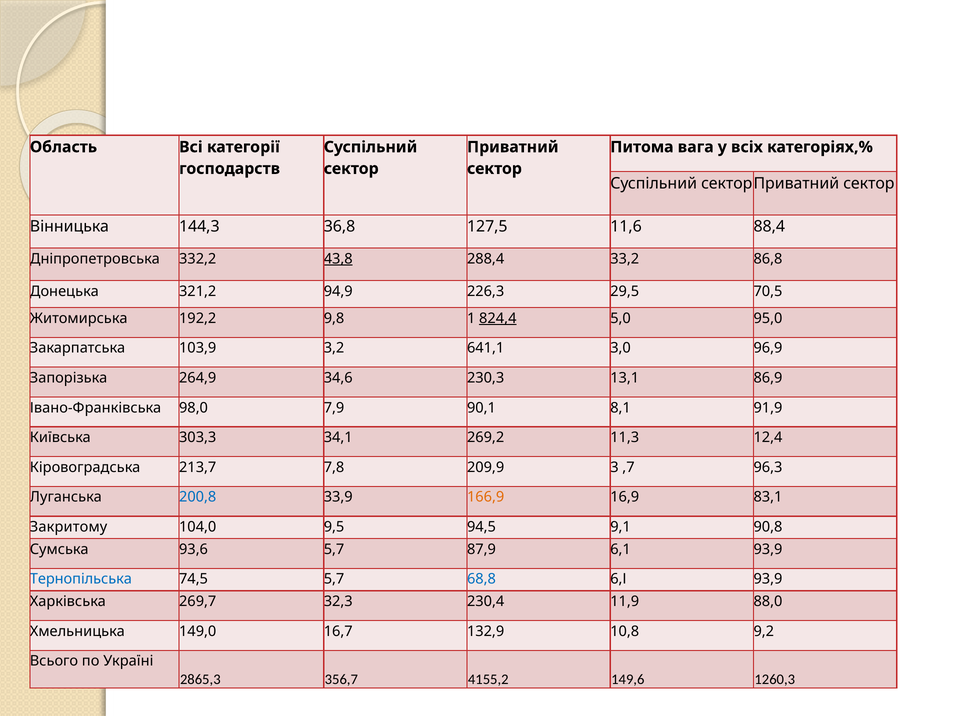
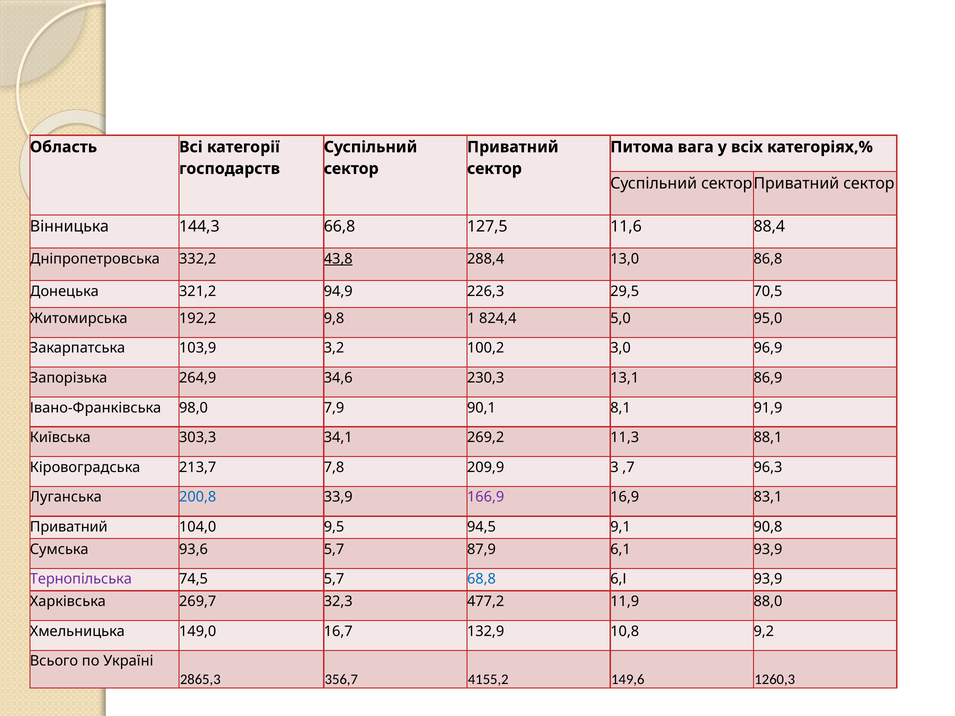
36,8: 36,8 -> 66,8
33,2: 33,2 -> 13,0
824,4 underline: present -> none
641,1: 641,1 -> 100,2
12,4: 12,4 -> 88,1
166,9 colour: orange -> purple
Закритому at (69, 527): Закритому -> Приватний
Тернопільська colour: blue -> purple
230,4: 230,4 -> 477,2
